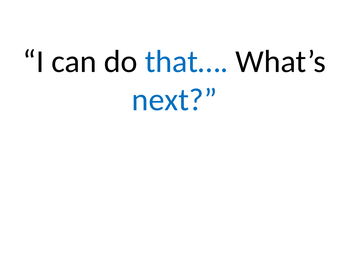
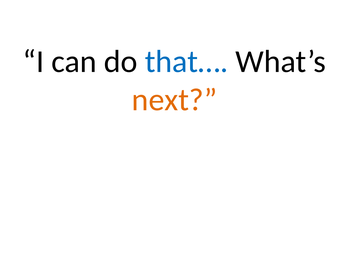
next colour: blue -> orange
